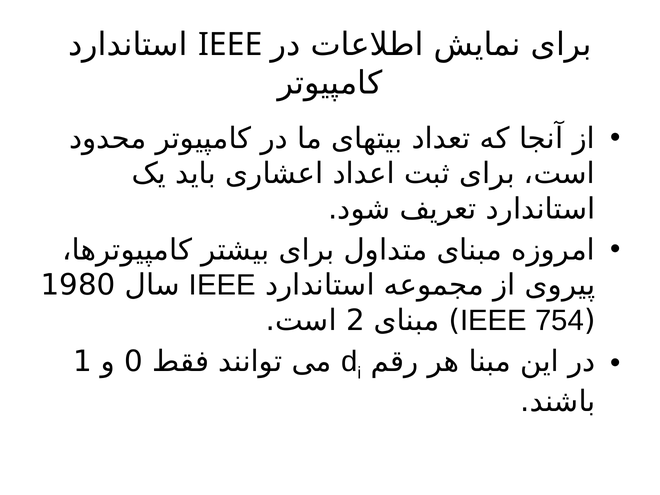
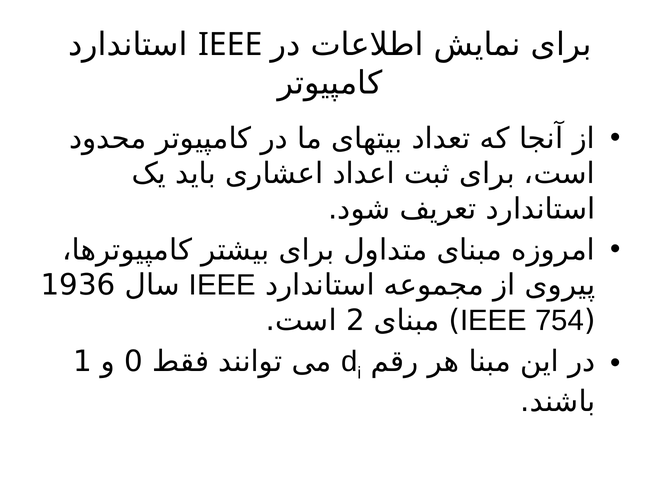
1980: 1980 -> 1936
